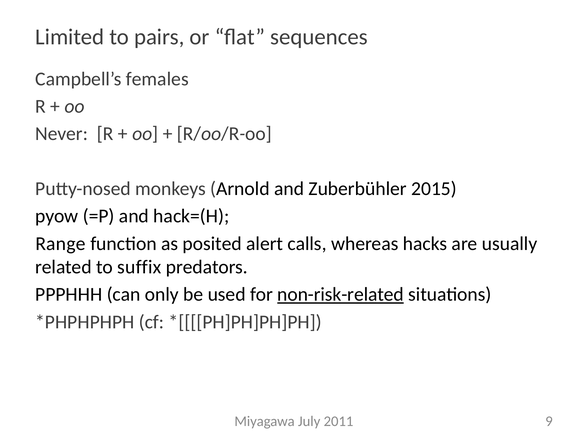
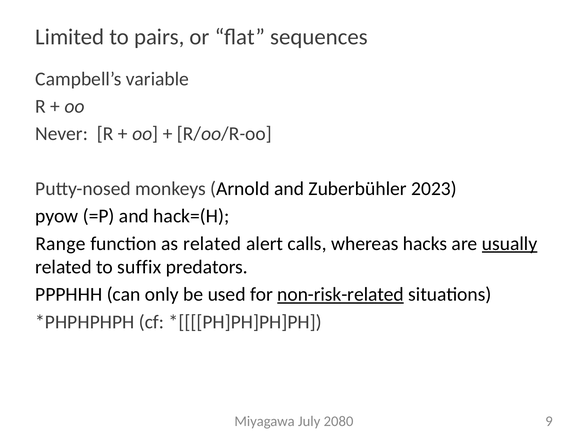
females: females -> variable
2015: 2015 -> 2023
as posited: posited -> related
usually underline: none -> present
2011: 2011 -> 2080
